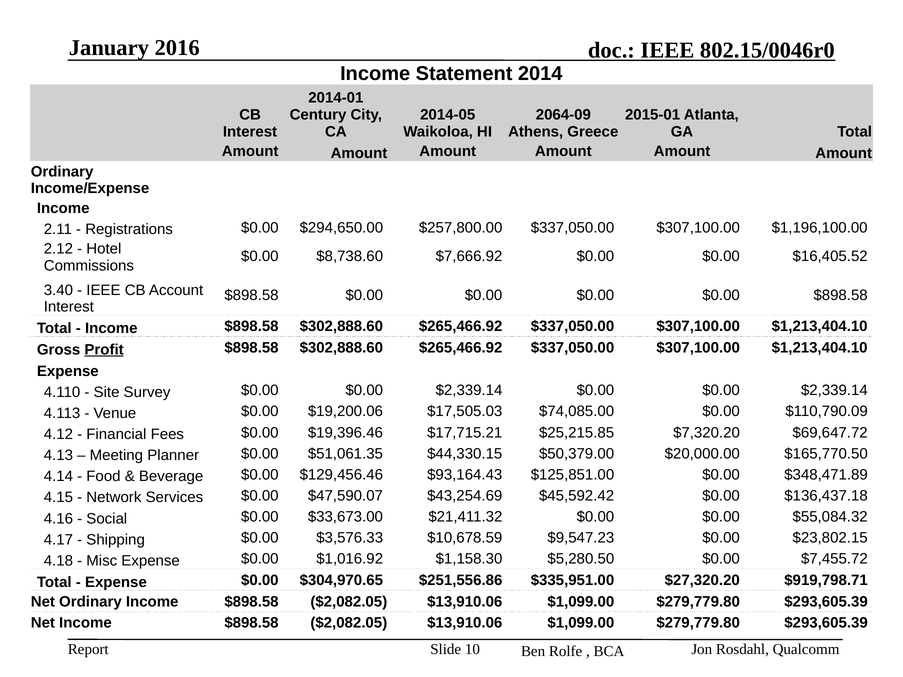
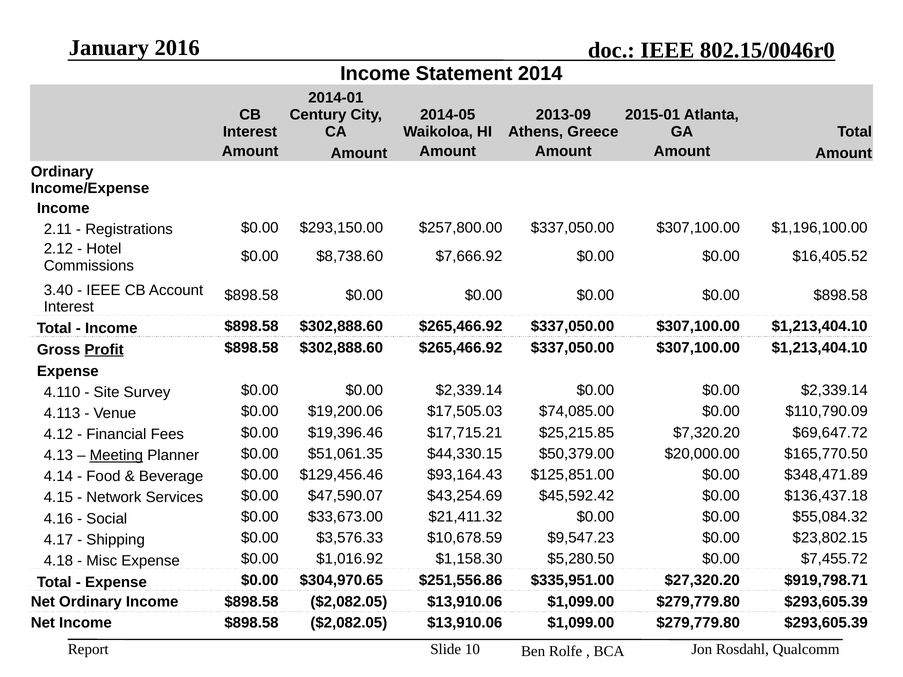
2064-09: 2064-09 -> 2013-09
$294,650.00: $294,650.00 -> $293,150.00
Meeting underline: none -> present
